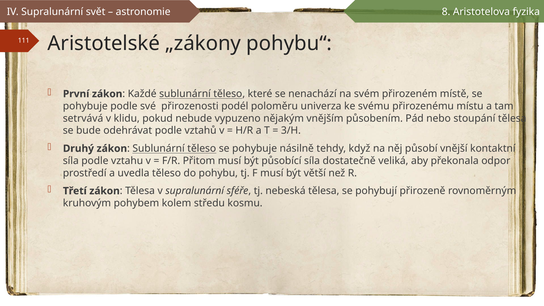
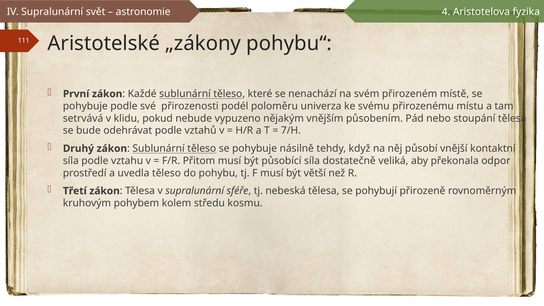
8: 8 -> 4
3/H: 3/H -> 7/H
